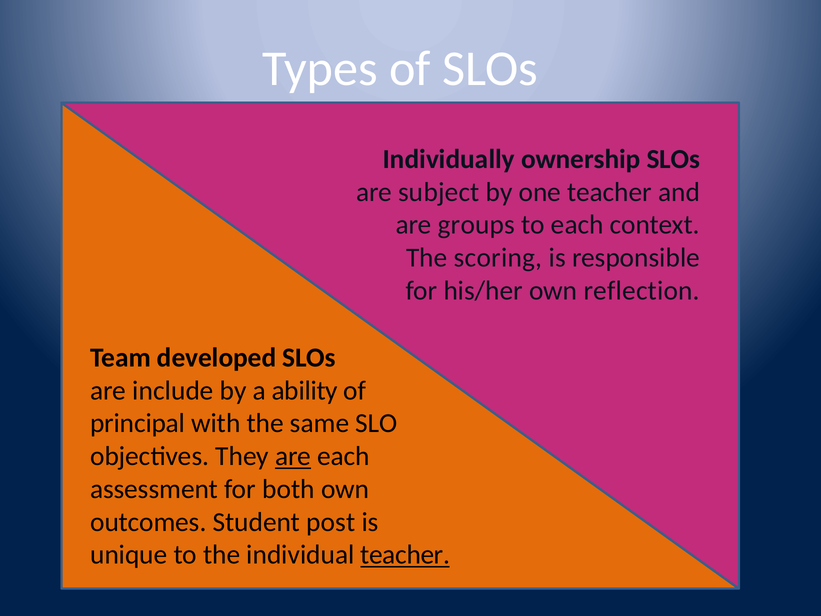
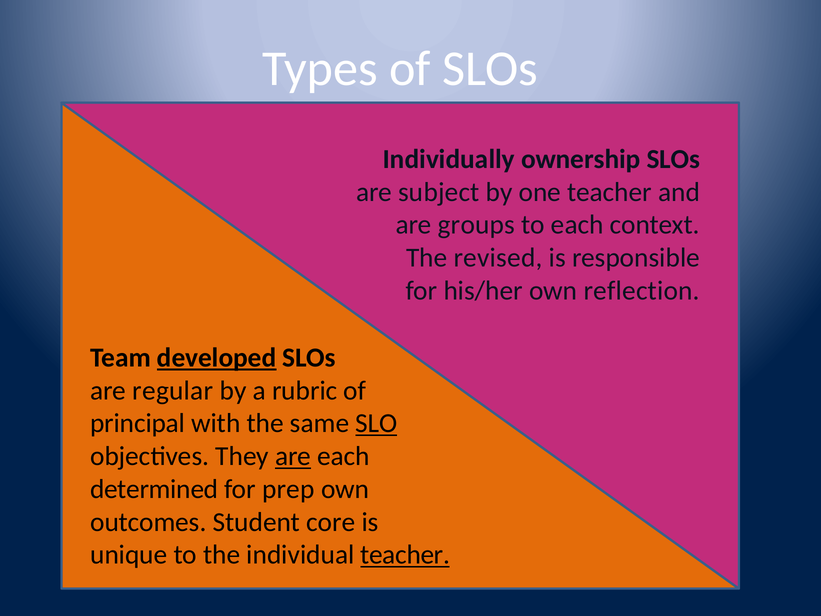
scoring: scoring -> revised
developed underline: none -> present
include: include -> regular
ability: ability -> rubric
SLO underline: none -> present
assessment: assessment -> determined
both: both -> prep
post: post -> core
